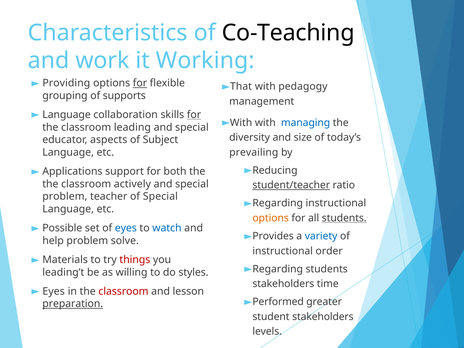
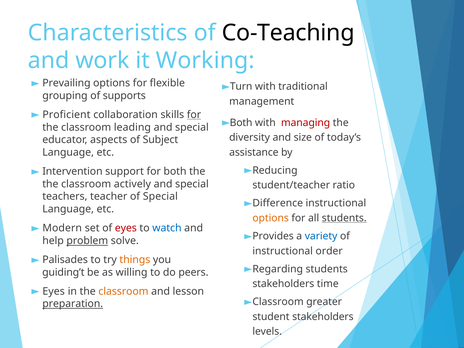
Providing: Providing -> Prevailing
for at (140, 83) underline: present -> none
That: That -> Turn
pedagogy: pedagogy -> traditional
Language at (67, 115): Language -> Proficient
With at (241, 123): With -> Both
managing colour: blue -> red
prevailing: prevailing -> assistance
Applications: Applications -> Intervention
student/teacher underline: present -> none
problem at (65, 197): problem -> teachers
Regarding at (278, 203): Regarding -> Difference
Possible: Possible -> Modern
eyes at (126, 228) colour: blue -> red
problem at (87, 241) underline: none -> present
Materials: Materials -> Palisades
things colour: red -> orange
leading’t: leading’t -> guiding’t
styles: styles -> peers
classroom at (123, 291) colour: red -> orange
Performed at (278, 302): Performed -> Classroom
